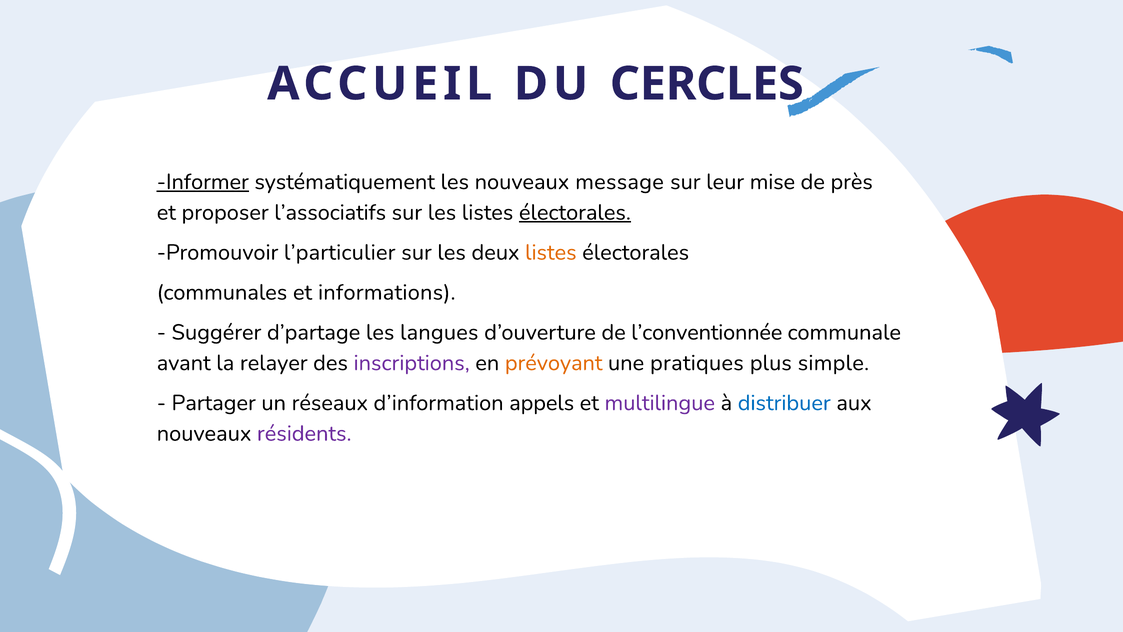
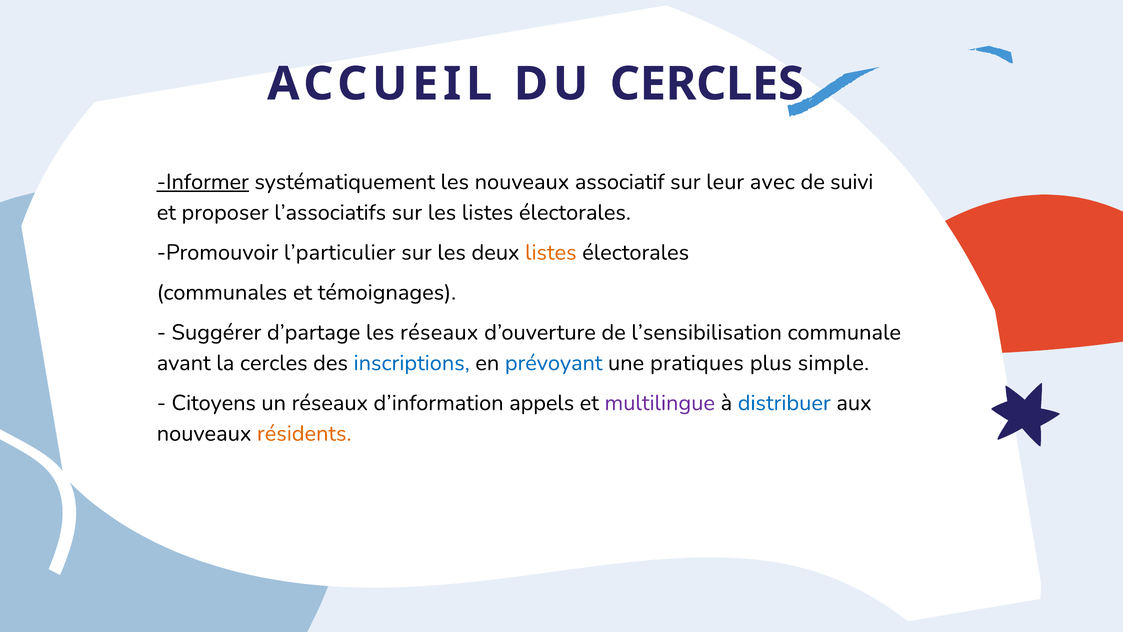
message: message -> associatif
mise: mise -> avec
près: près -> suivi
électorales at (575, 212) underline: present -> none
informations: informations -> témoignages
les langues: langues -> réseaux
l’conventionnée: l’conventionnée -> l’sensibilisation
la relayer: relayer -> cercles
inscriptions colour: purple -> blue
prévoyant colour: orange -> blue
Partager: Partager -> Citoyens
résidents colour: purple -> orange
